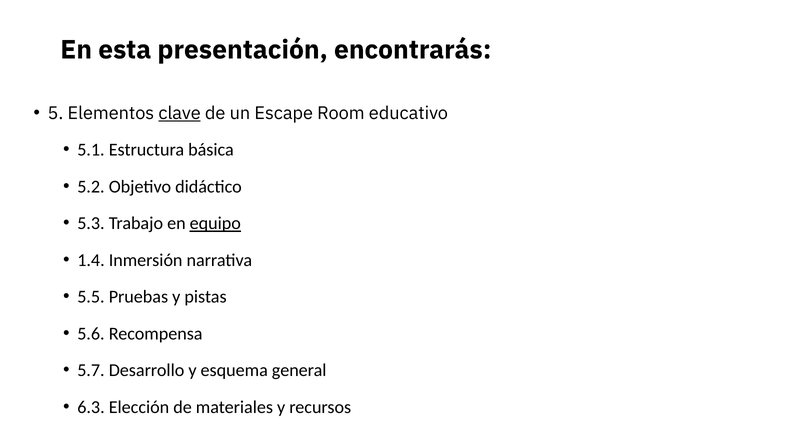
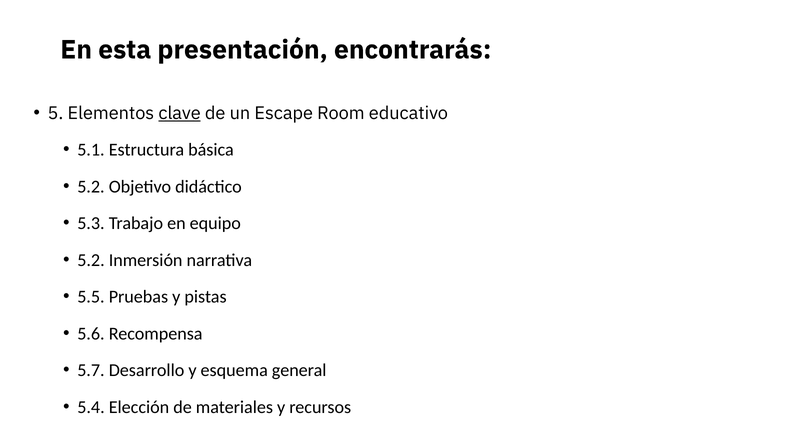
equipo underline: present -> none
1.4 at (91, 260): 1.4 -> 5.2
6.3: 6.3 -> 5.4
